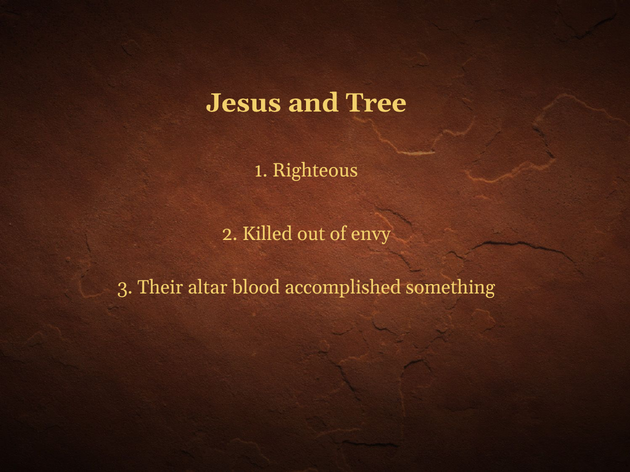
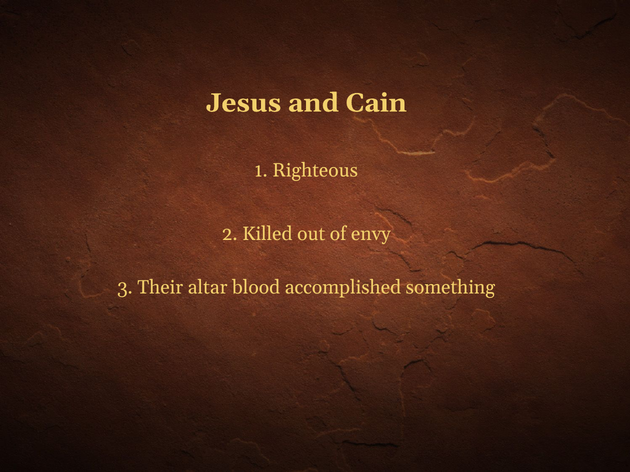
Tree: Tree -> Cain
